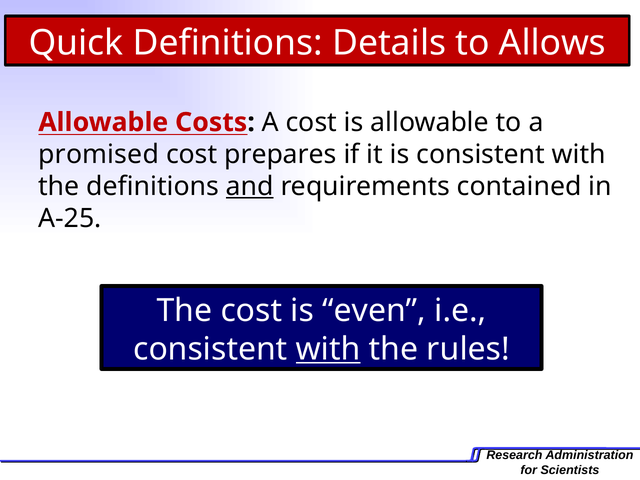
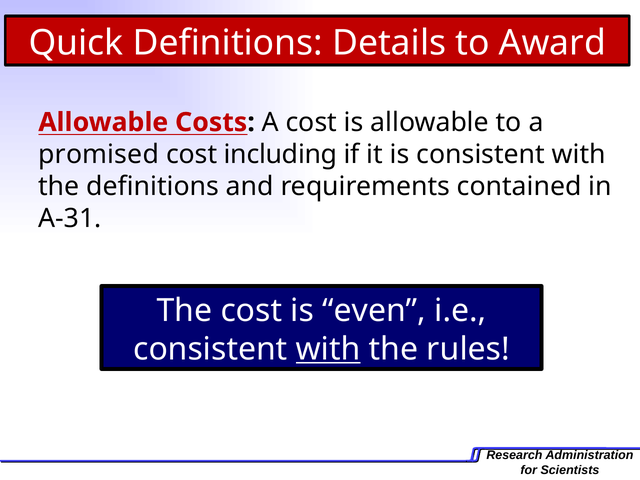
Allows: Allows -> Award
prepares: prepares -> including
and underline: present -> none
A-25: A-25 -> A-31
